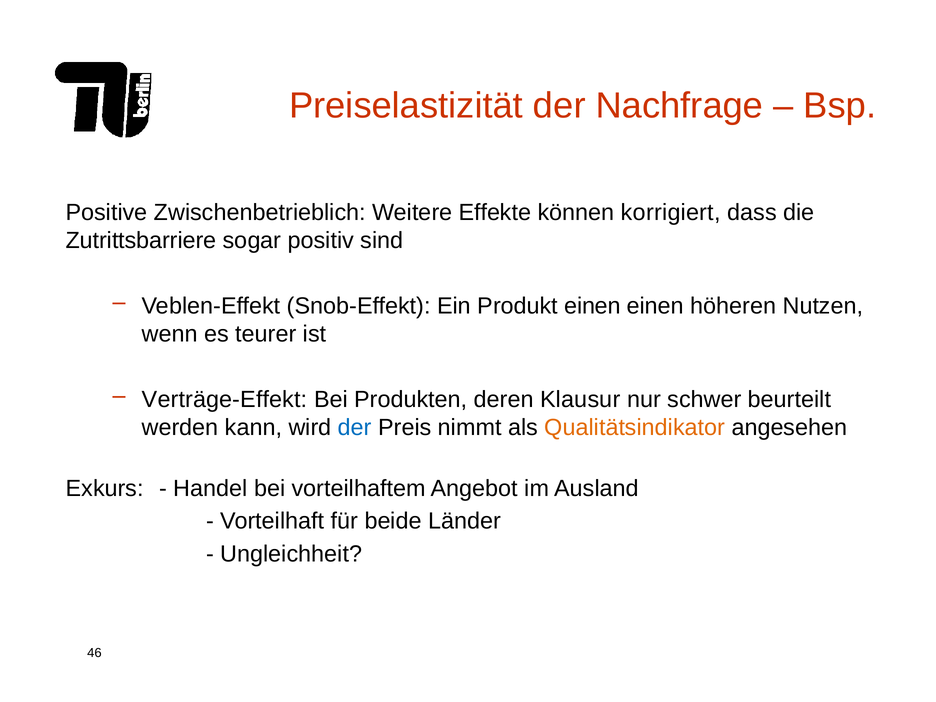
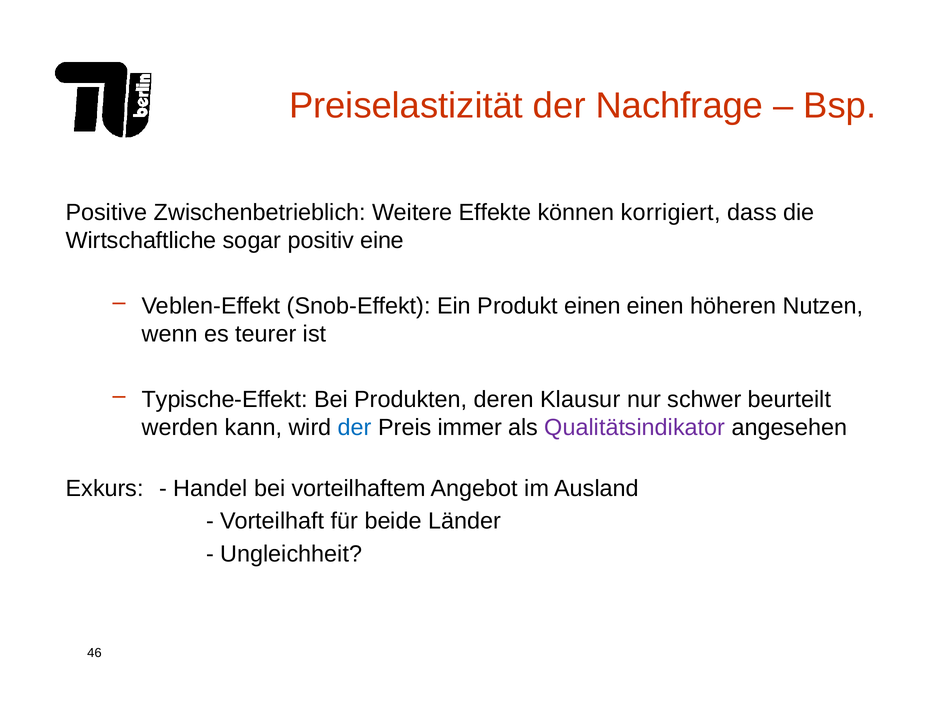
Zutrittsbarriere: Zutrittsbarriere -> Wirtschaftliche
sind: sind -> eine
Verträge-Effekt: Verträge-Effekt -> Typische-Effekt
nimmt: nimmt -> immer
Qualitätsindikator colour: orange -> purple
